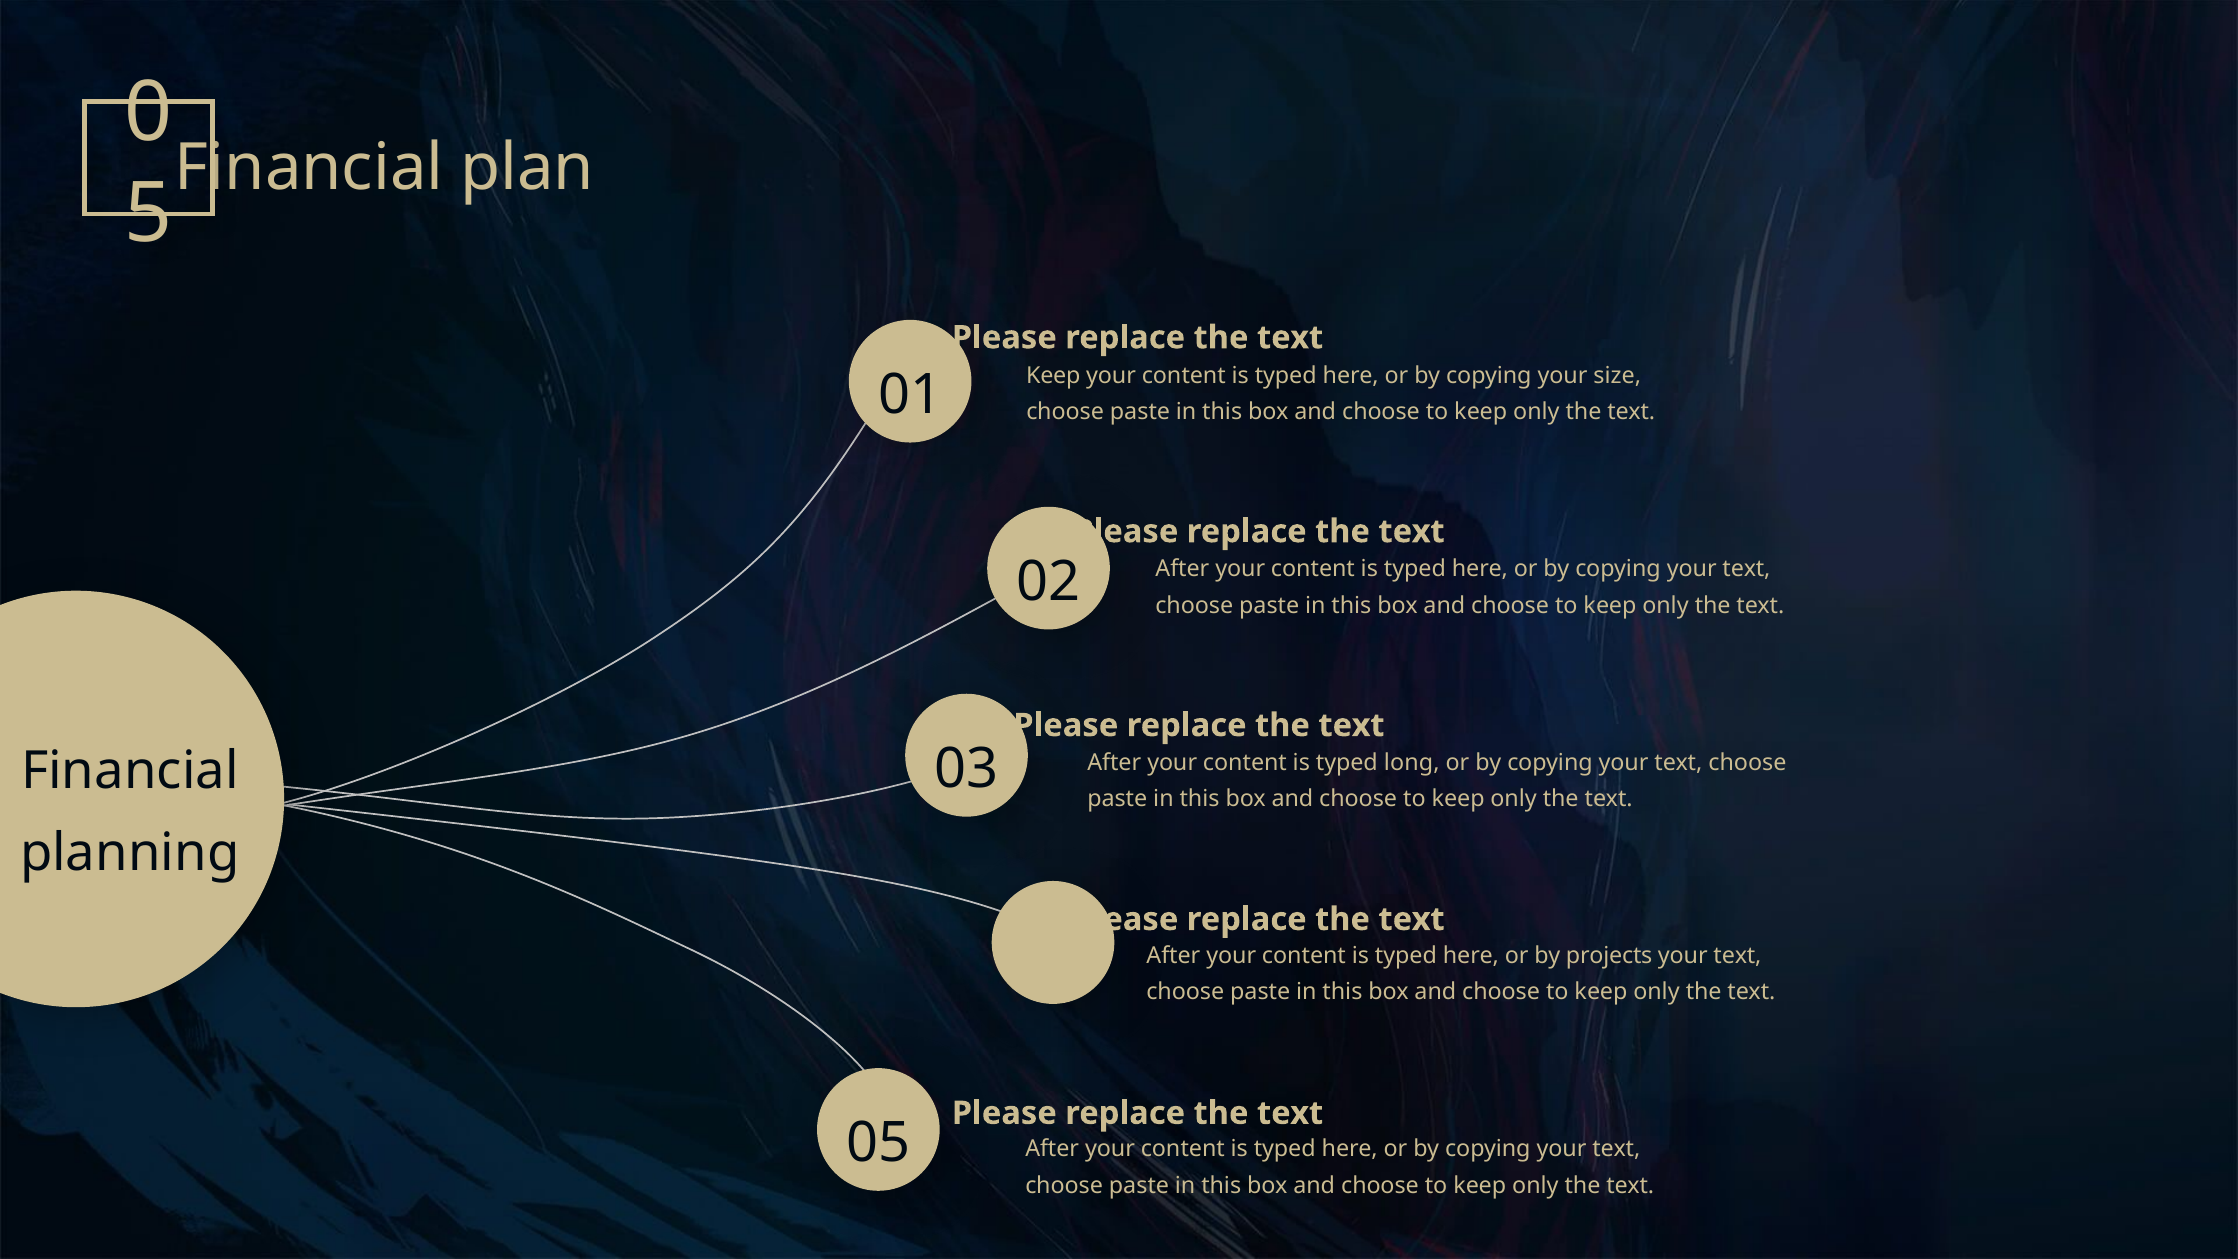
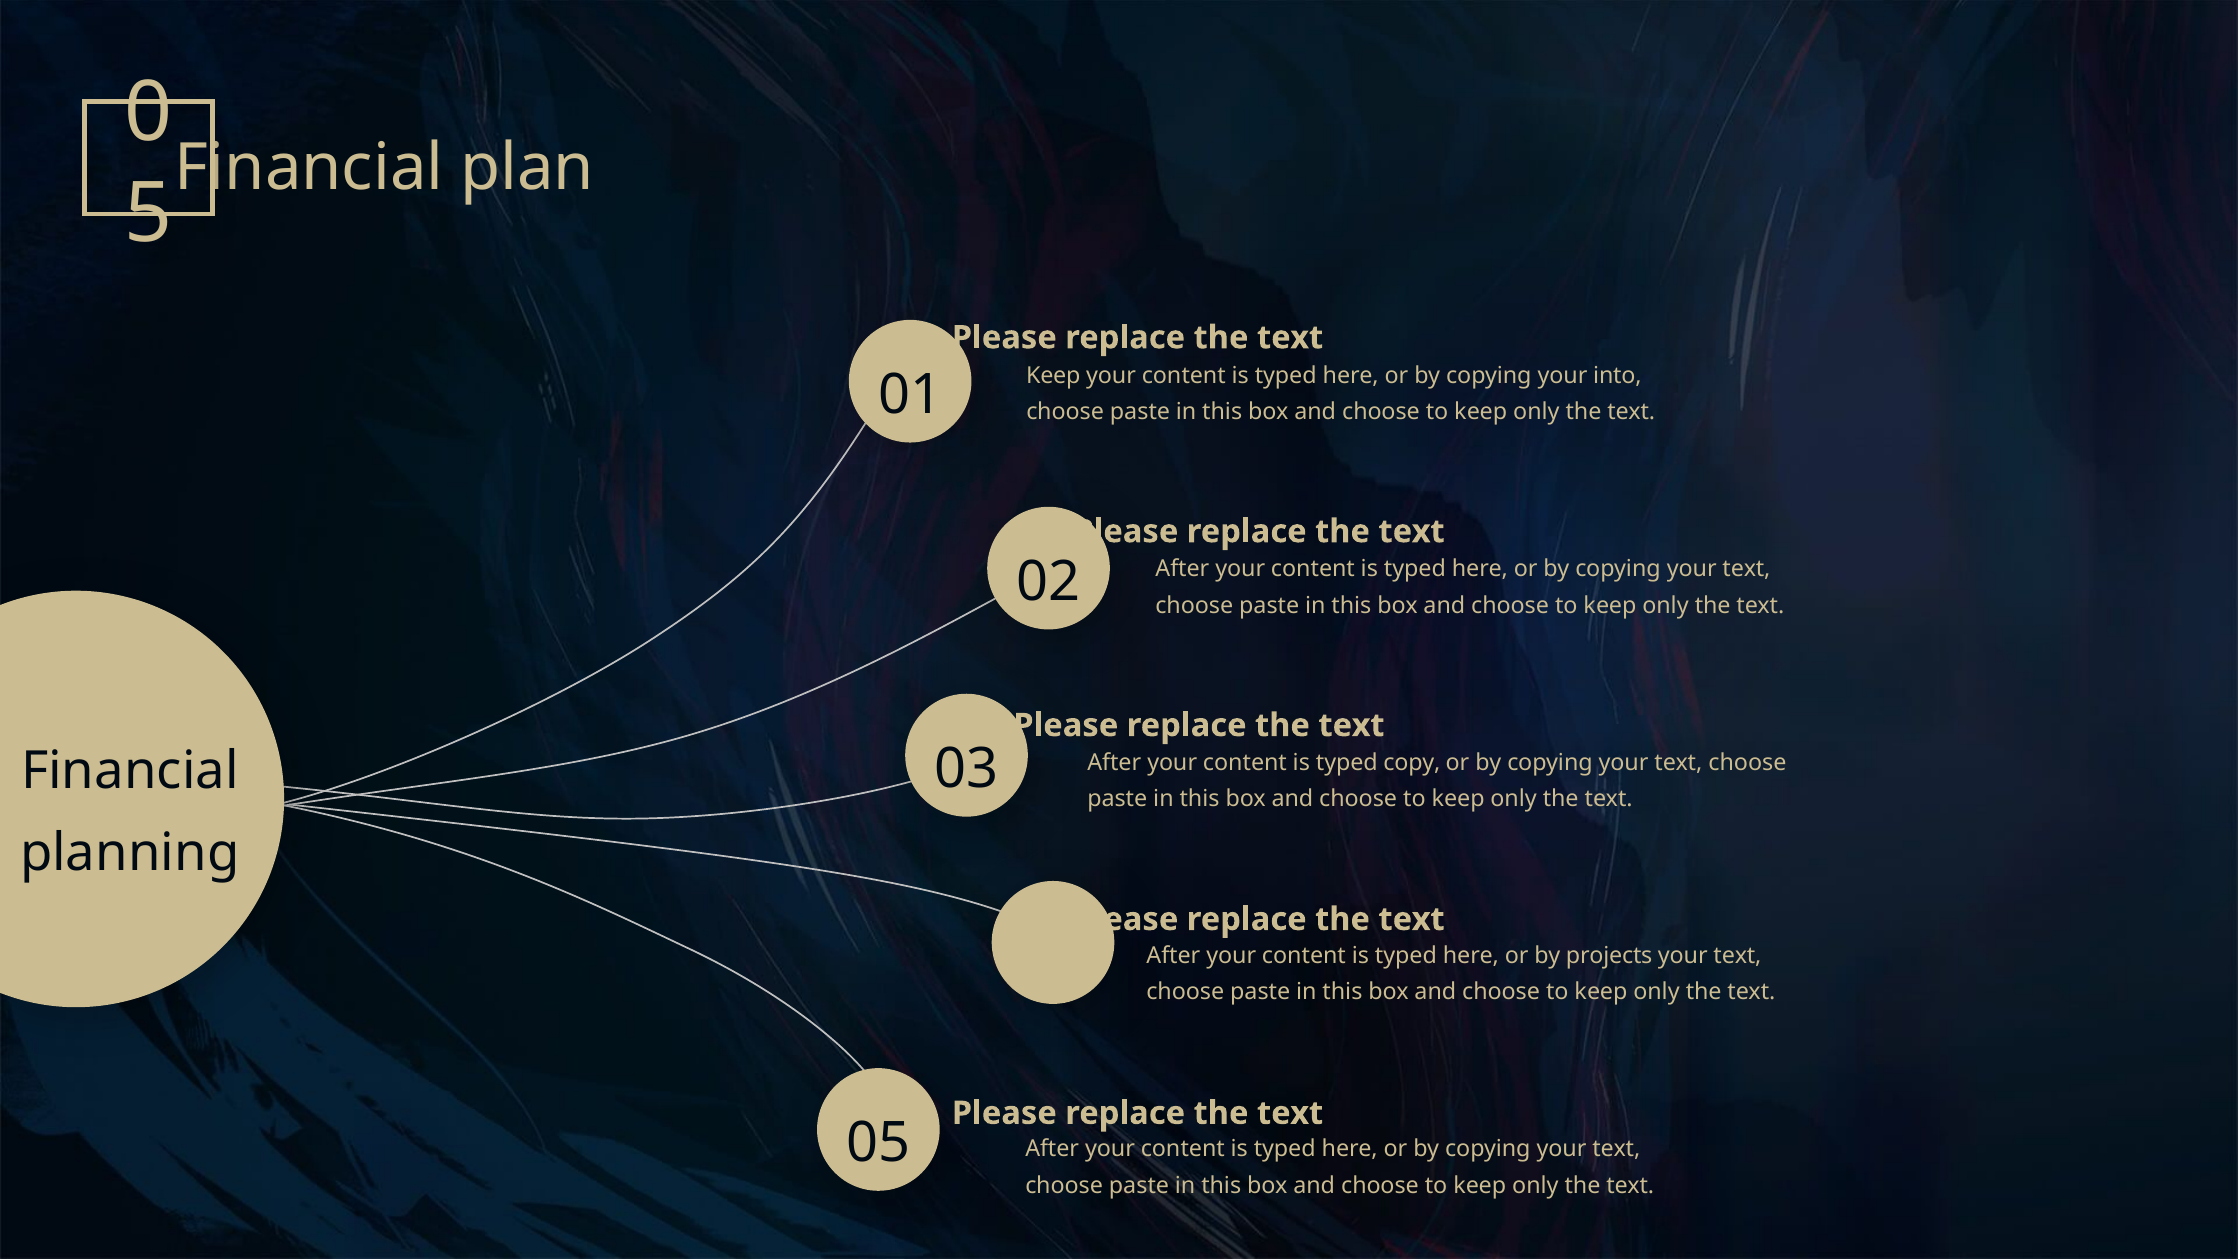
size: size -> into
long: long -> copy
